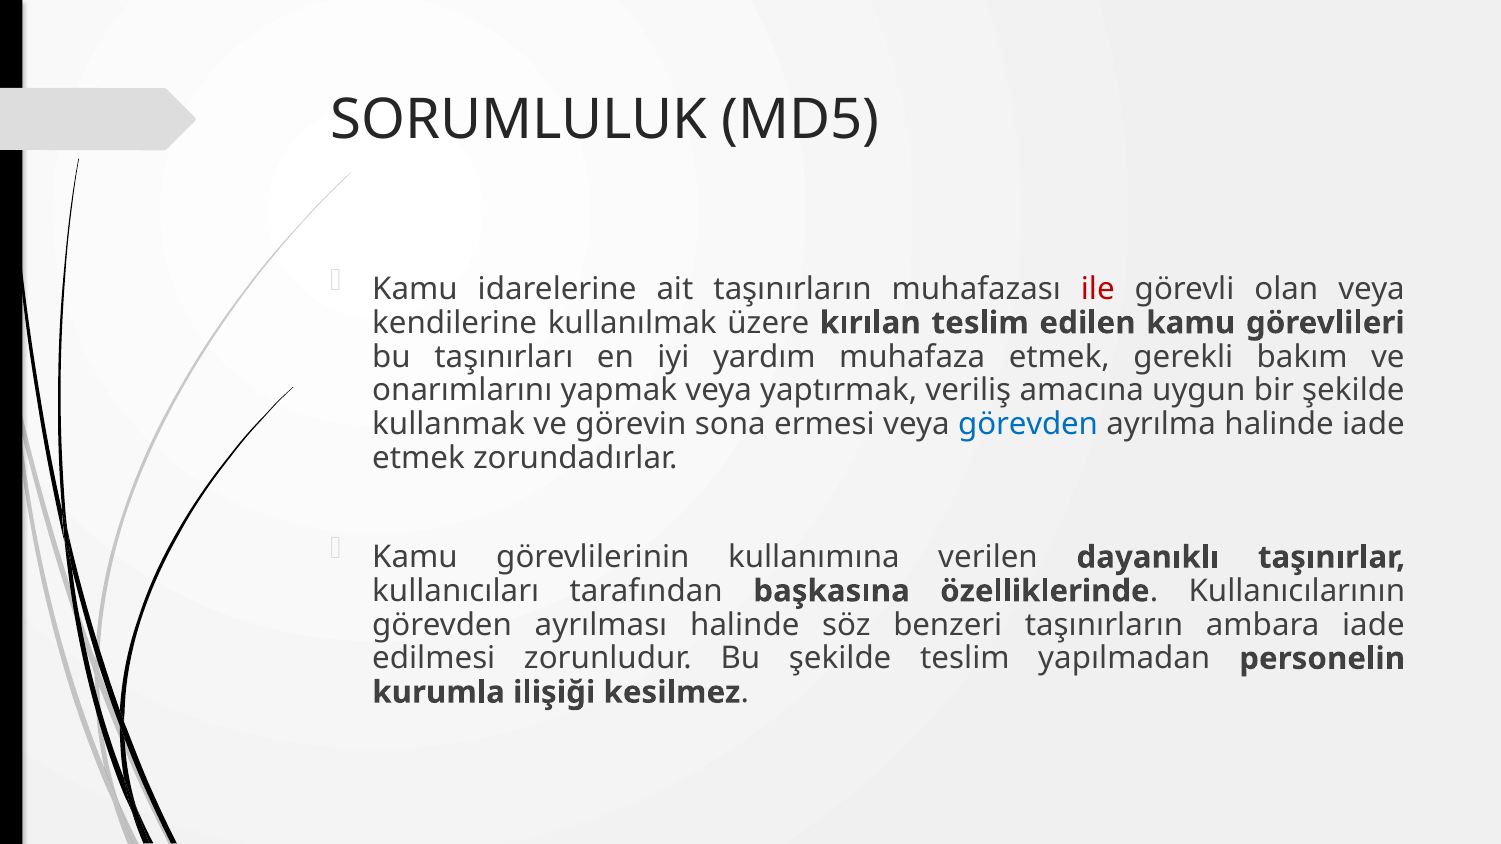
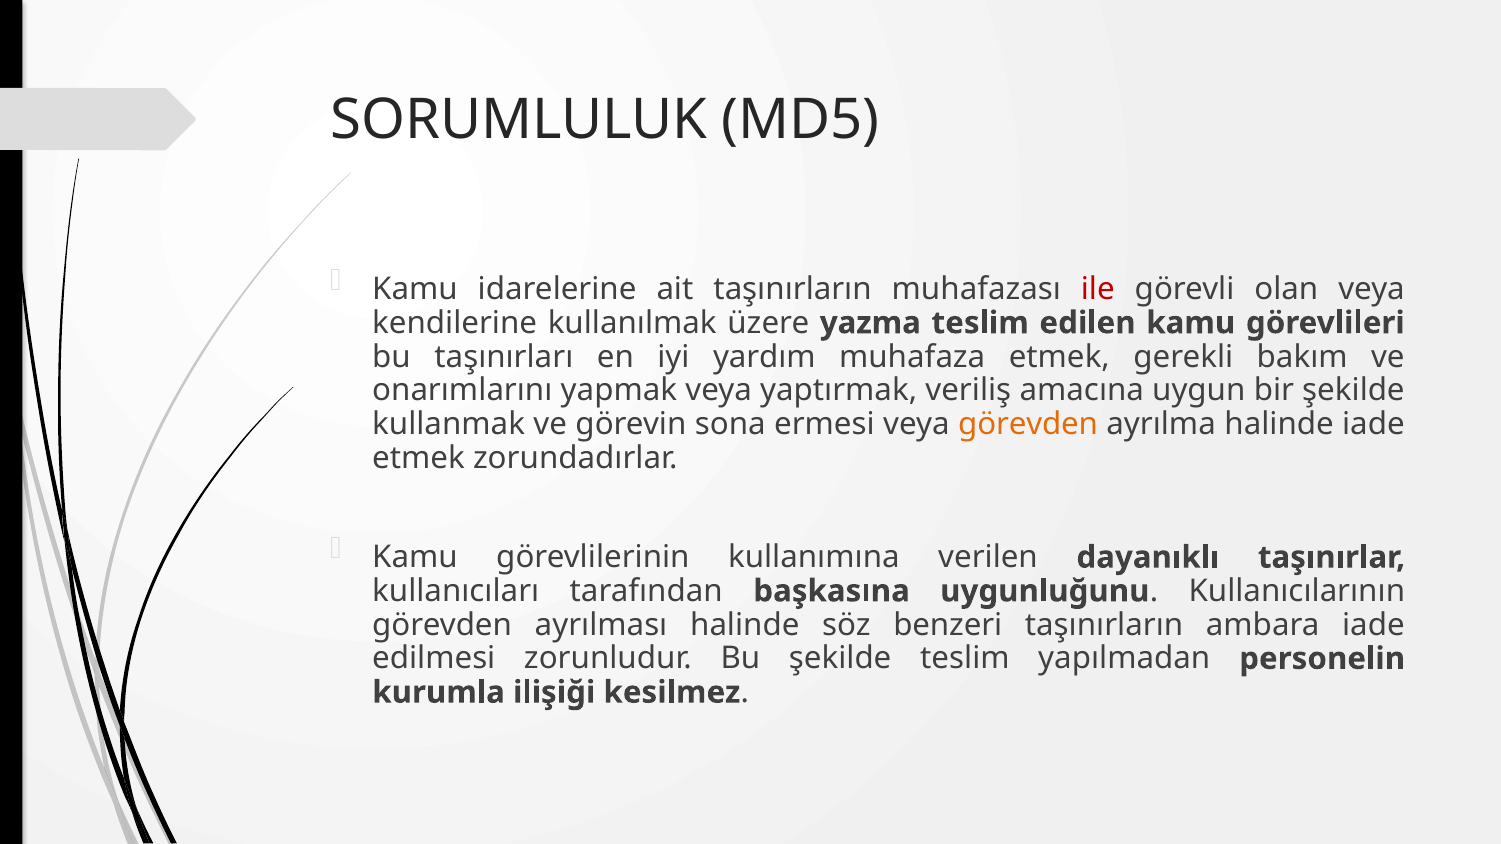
kırılan: kırılan -> yazma
görevden at (1028, 424) colour: blue -> orange
özelliklerinde: özelliklerinde -> uygunluğunu
